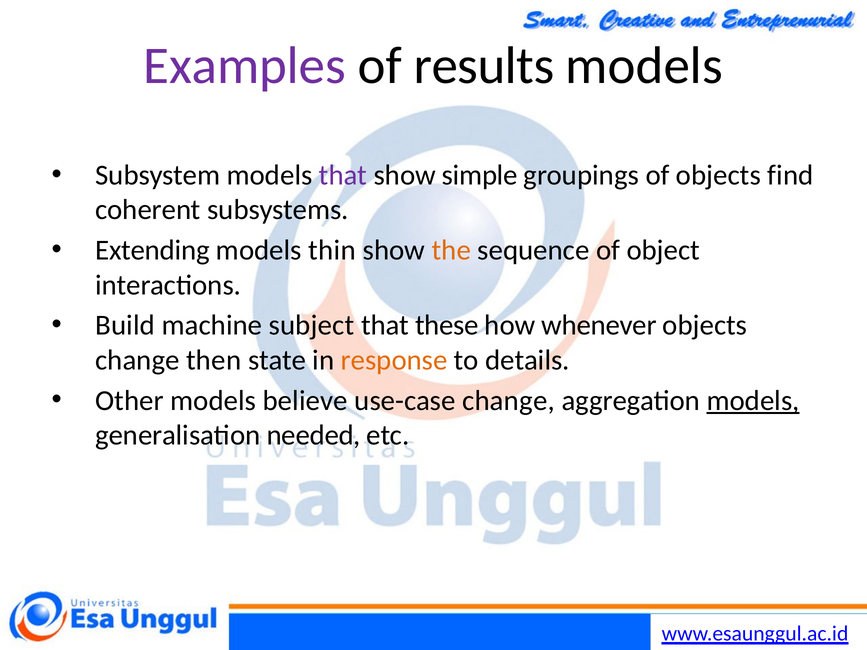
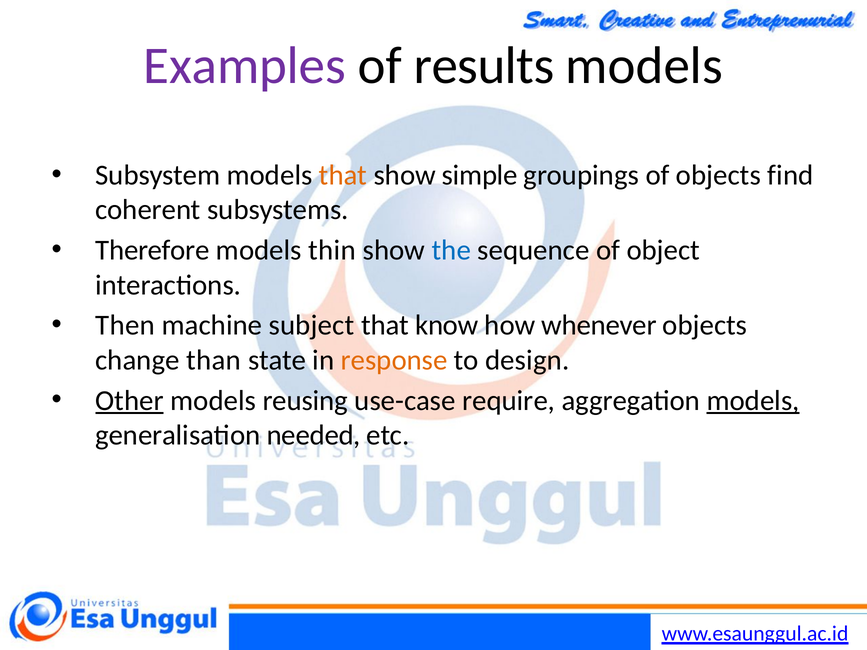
that at (343, 175) colour: purple -> orange
Extending: Extending -> Therefore
the colour: orange -> blue
Build: Build -> Then
these: these -> know
then: then -> than
details: details -> design
Other underline: none -> present
believe: believe -> reusing
use-case change: change -> require
